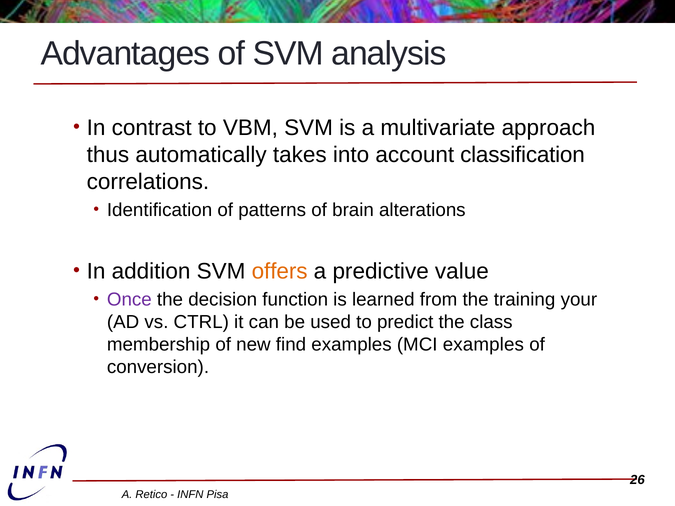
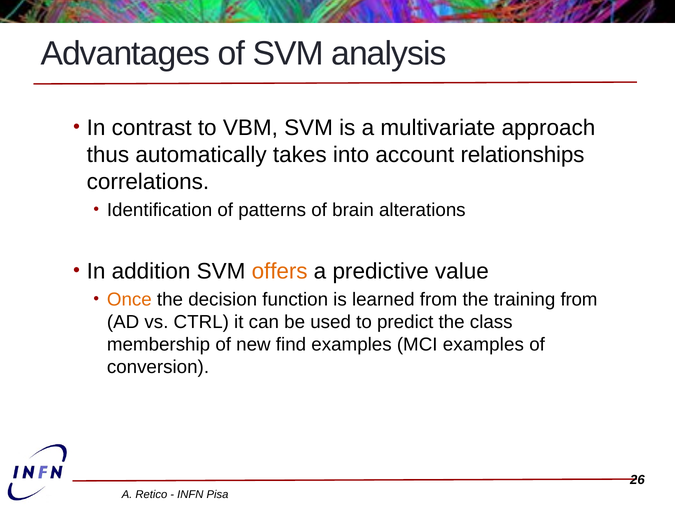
classification: classification -> relationships
Once colour: purple -> orange
training your: your -> from
